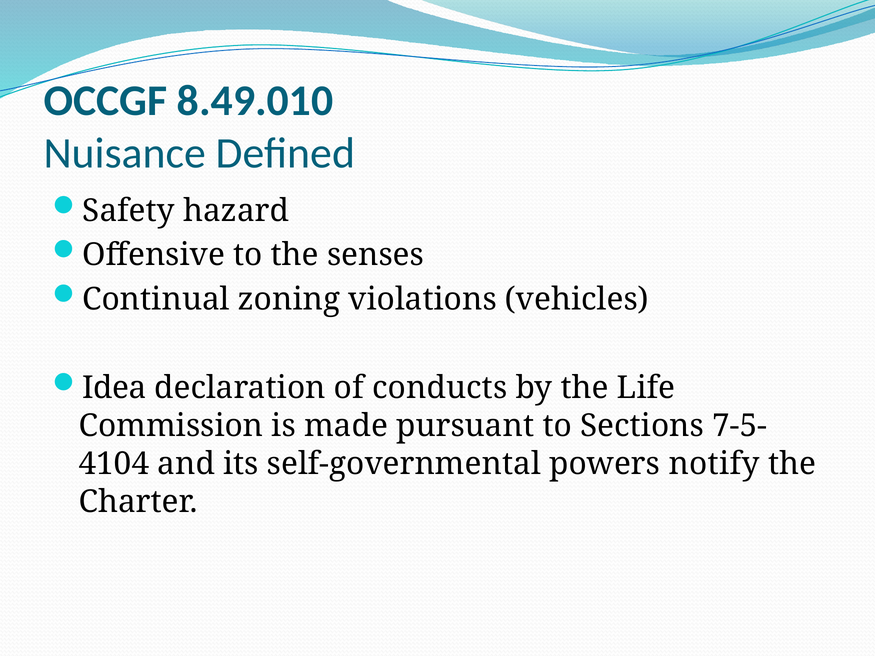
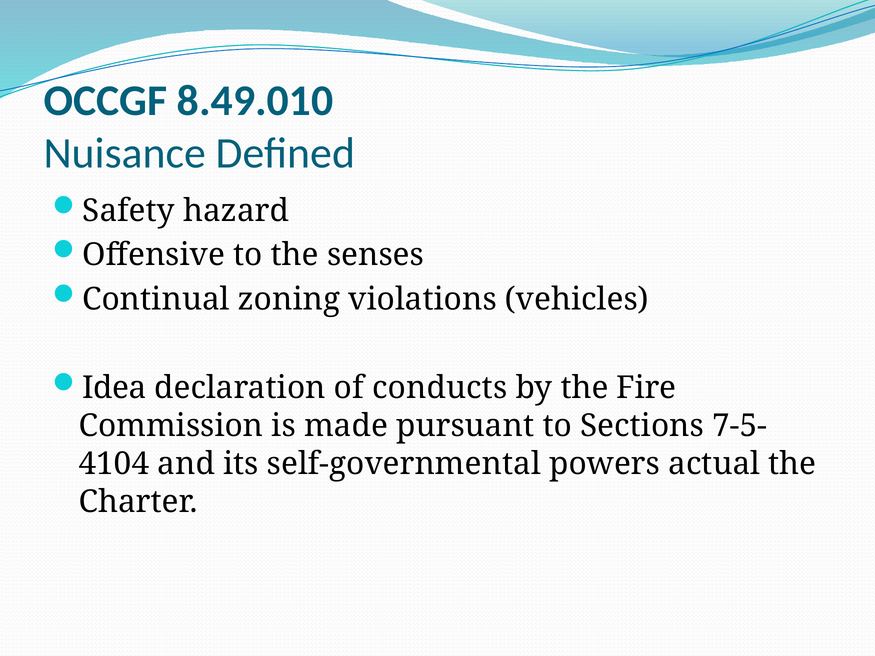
Life: Life -> Fire
notify: notify -> actual
